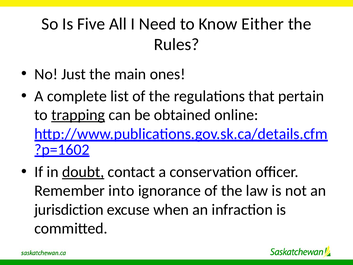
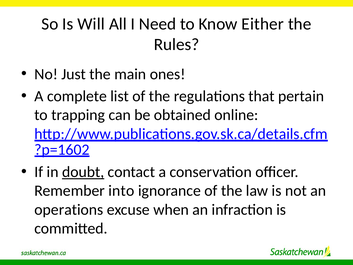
Five: Five -> Will
trapping underline: present -> none
jurisdiction: jurisdiction -> operations
